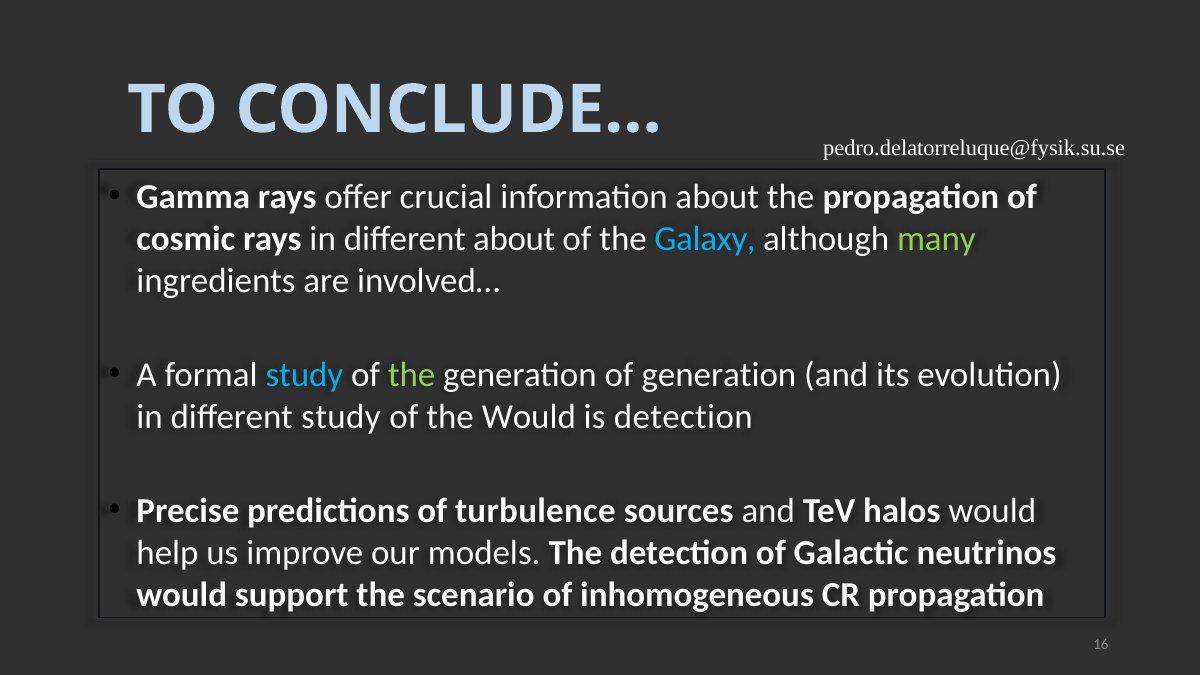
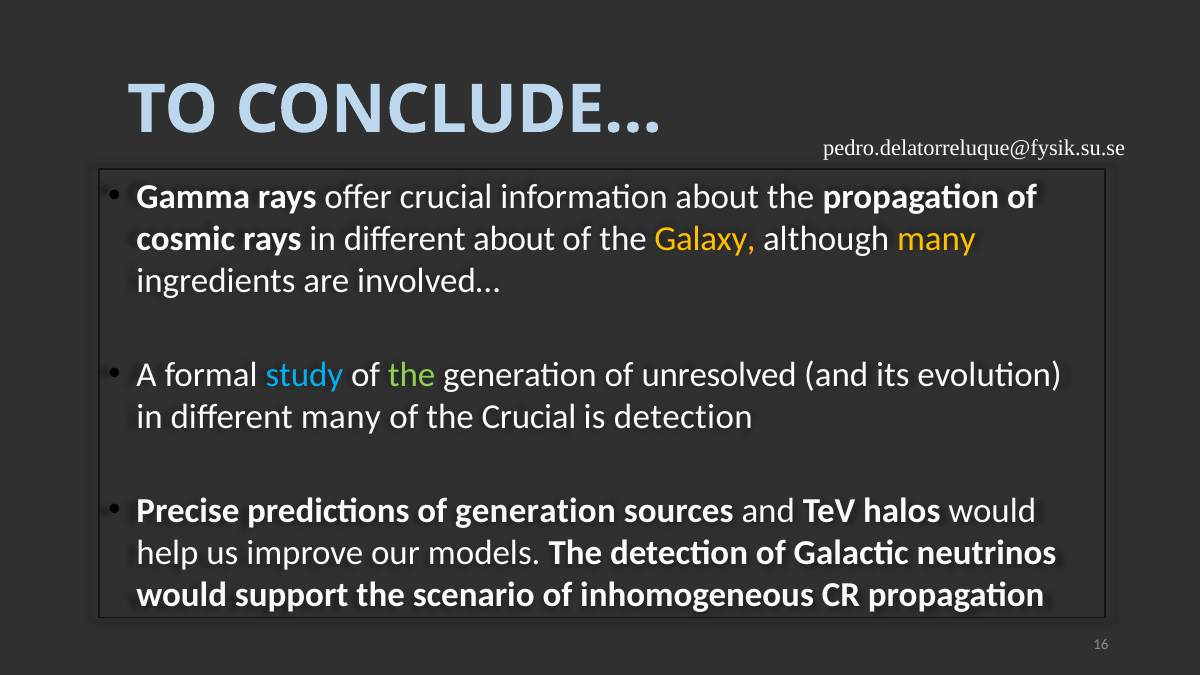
Galaxy colour: light blue -> yellow
many at (936, 239) colour: light green -> yellow
of generation: generation -> unresolved
different study: study -> many
the Would: Would -> Crucial
of turbulence: turbulence -> generation
